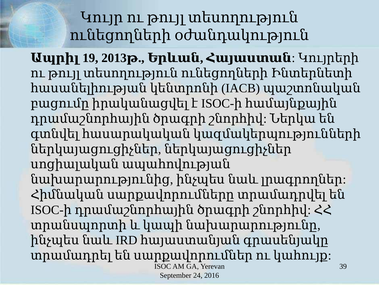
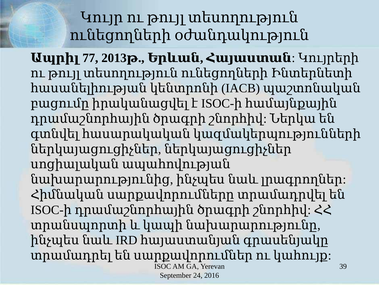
19: 19 -> 77
